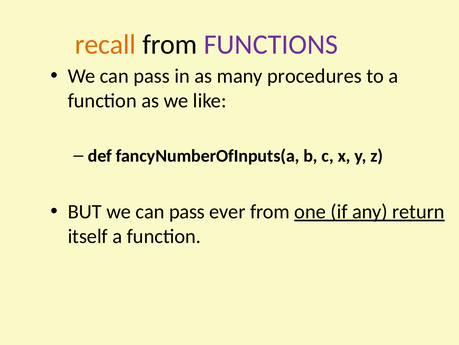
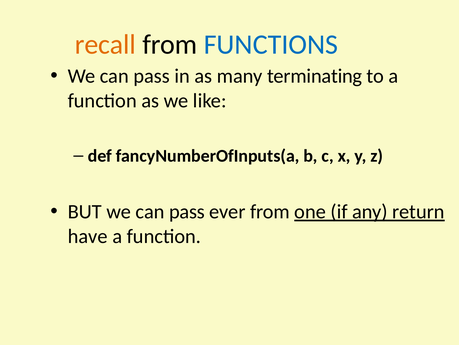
FUNCTIONS colour: purple -> blue
procedures: procedures -> terminating
itself: itself -> have
